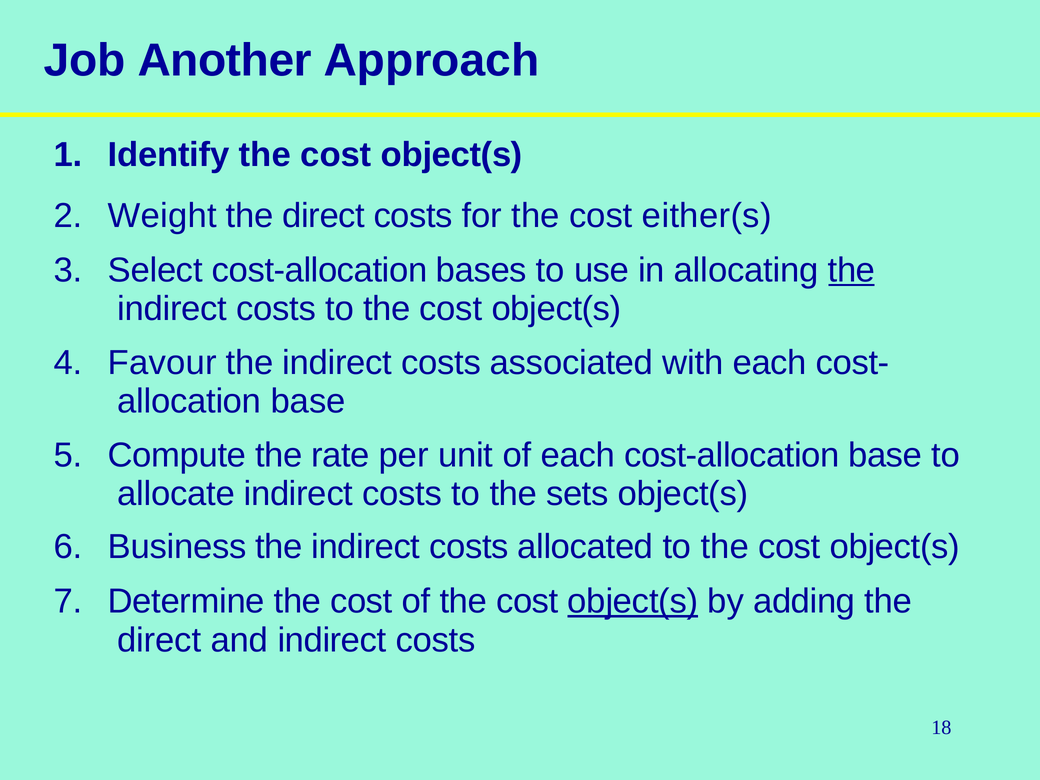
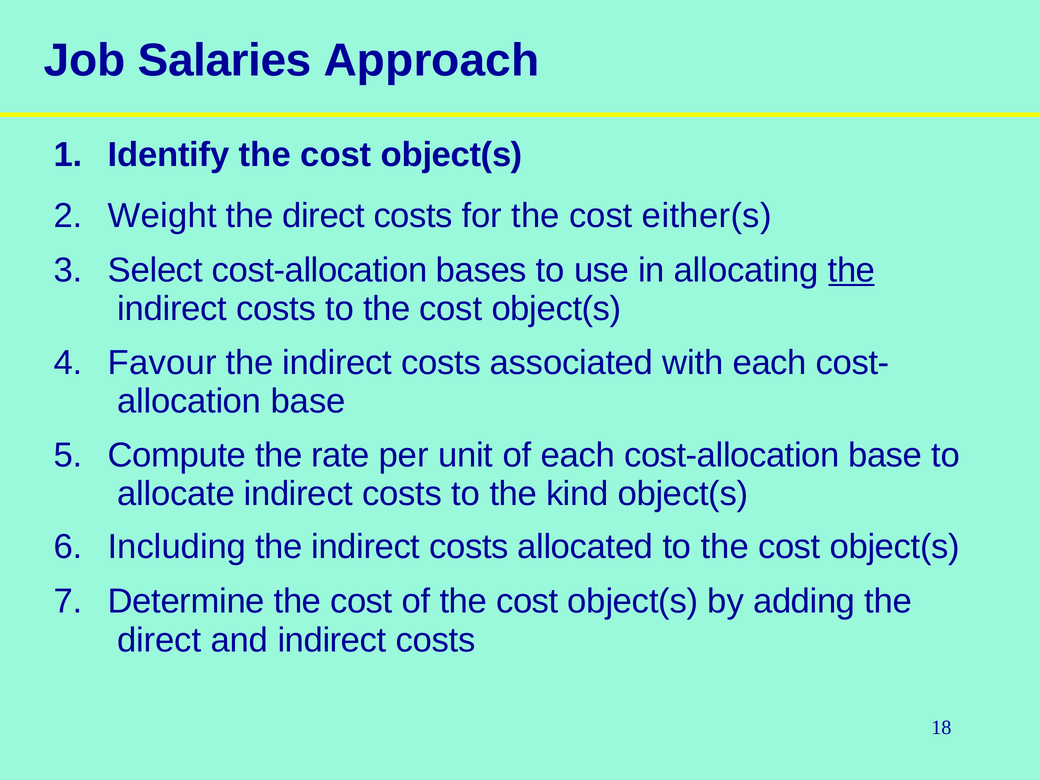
Another: Another -> Salaries
sets: sets -> kind
Business: Business -> Including
object(s at (633, 601) underline: present -> none
